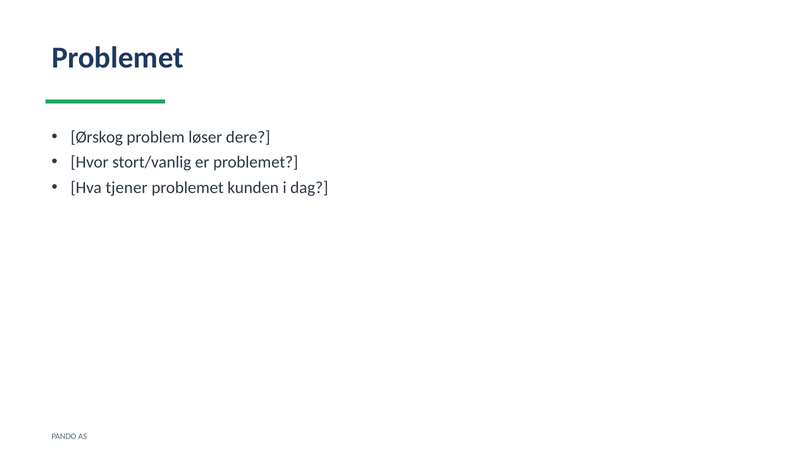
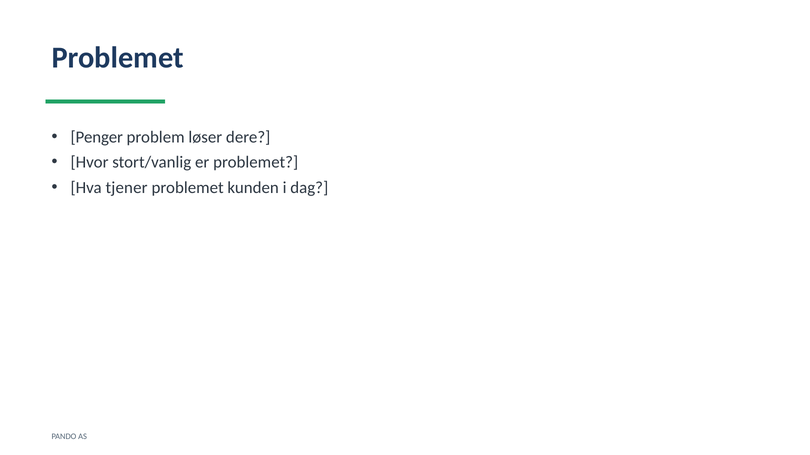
Ørskog: Ørskog -> Penger
